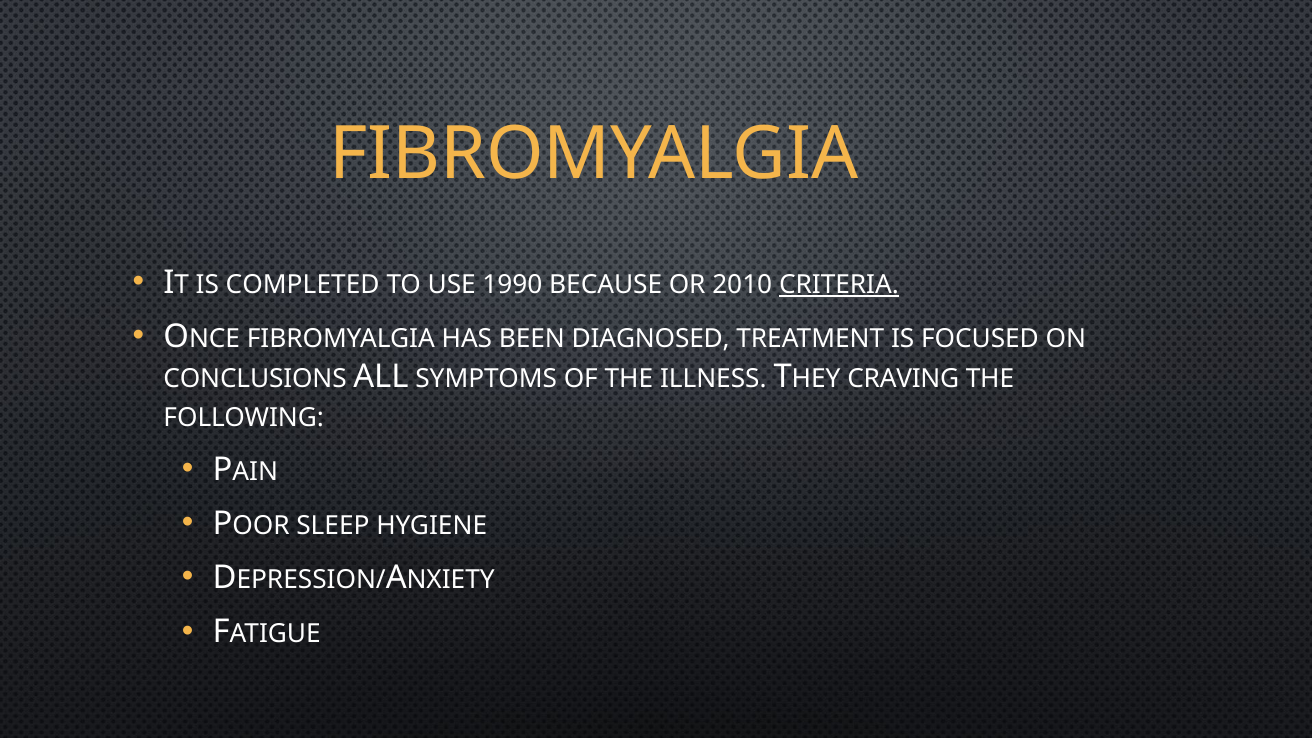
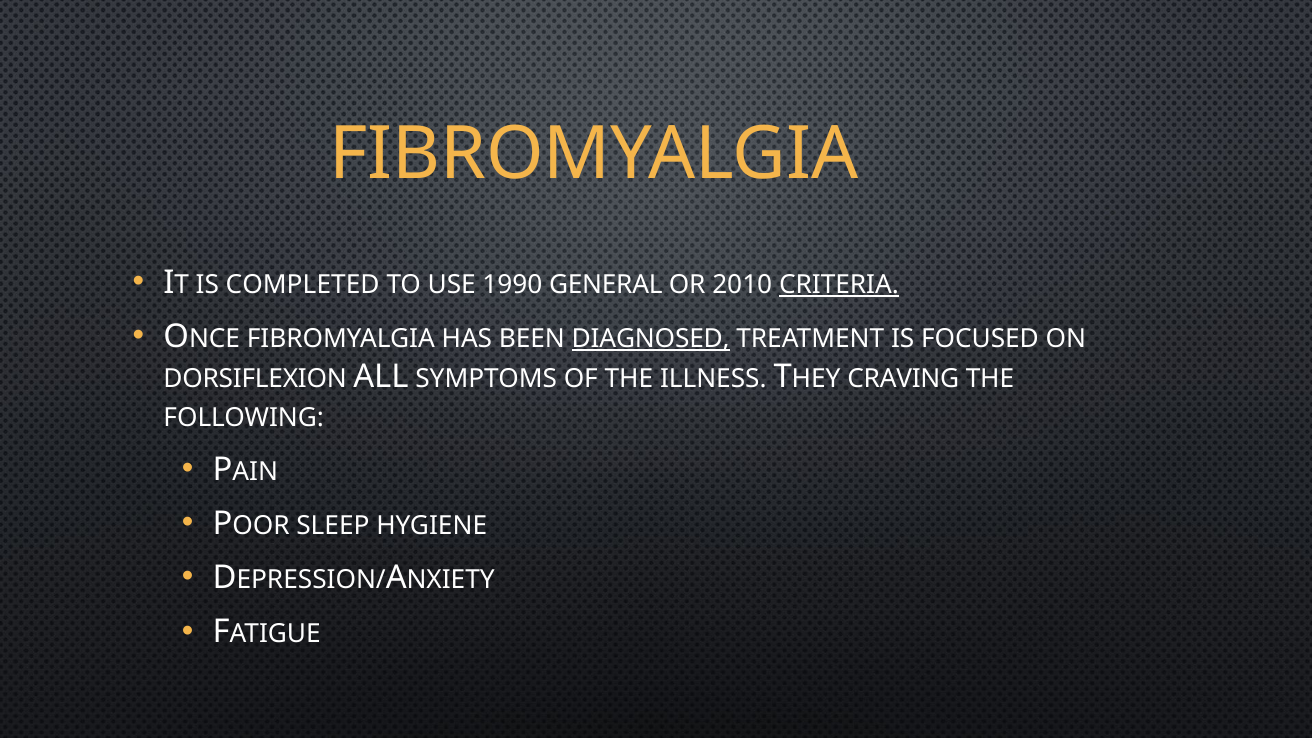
BECAUSE: BECAUSE -> GENERAL
DIAGNOSED underline: none -> present
CONCLUSIONS: CONCLUSIONS -> DORSIFLEXION
